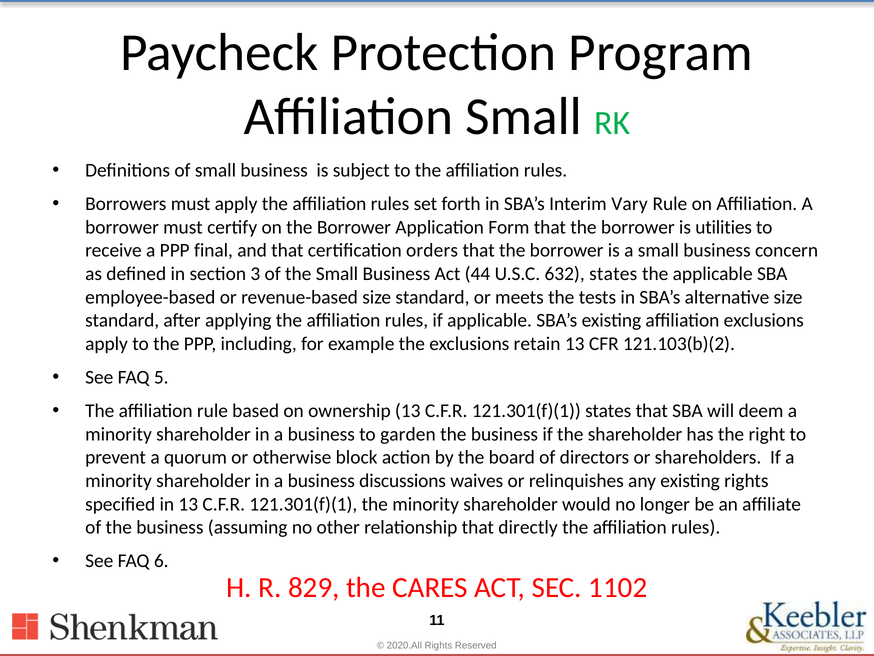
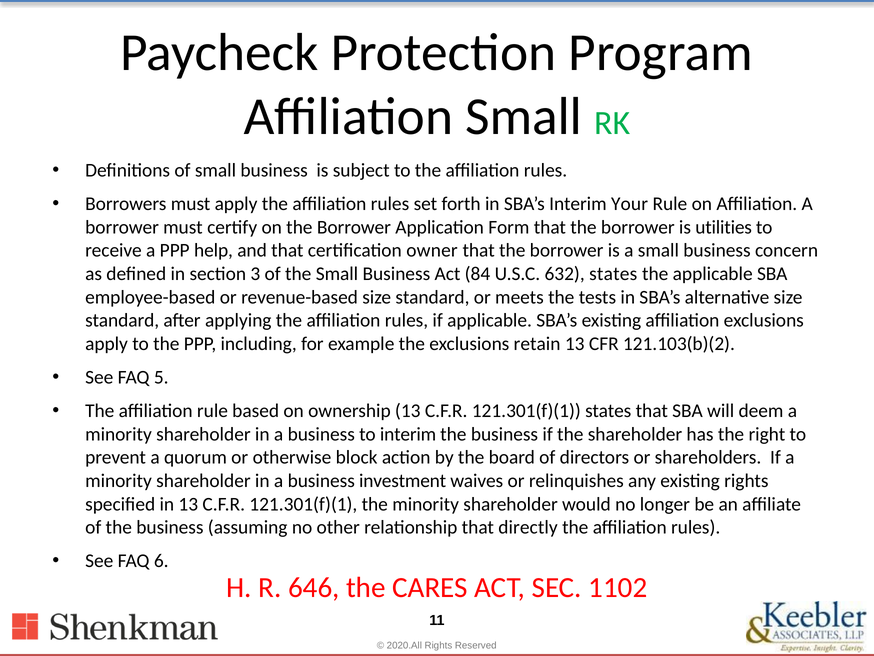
Vary: Vary -> Your
final: final -> help
orders: orders -> owner
44: 44 -> 84
to garden: garden -> interim
discussions: discussions -> investment
829: 829 -> 646
